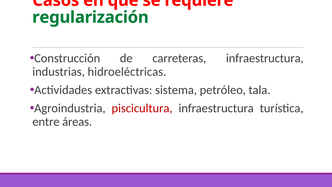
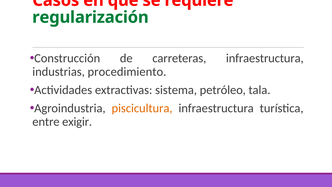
hidroeléctricas: hidroeléctricas -> procedimiento
piscicultura colour: red -> orange
áreas: áreas -> exigir
